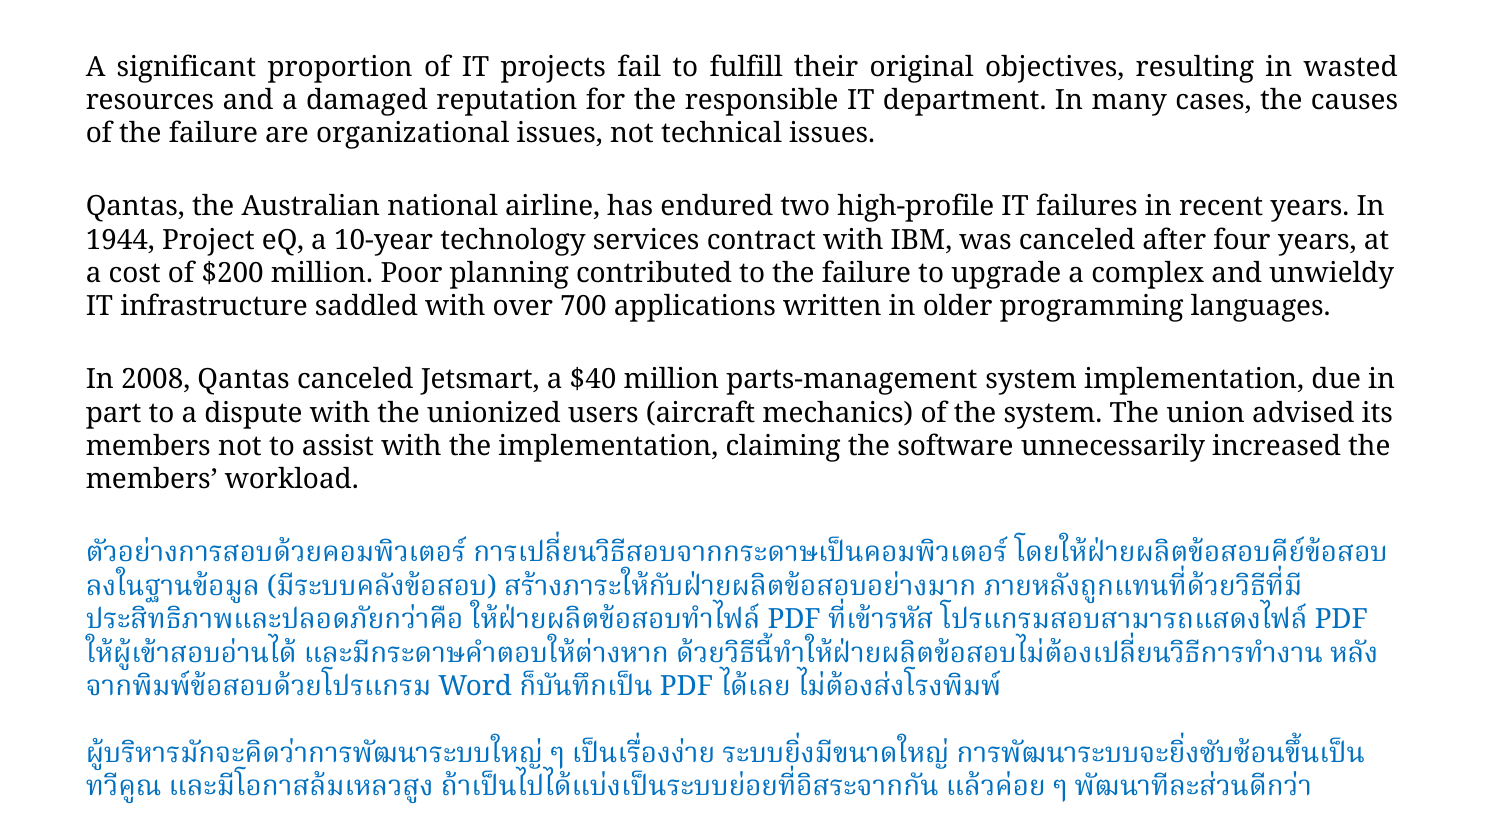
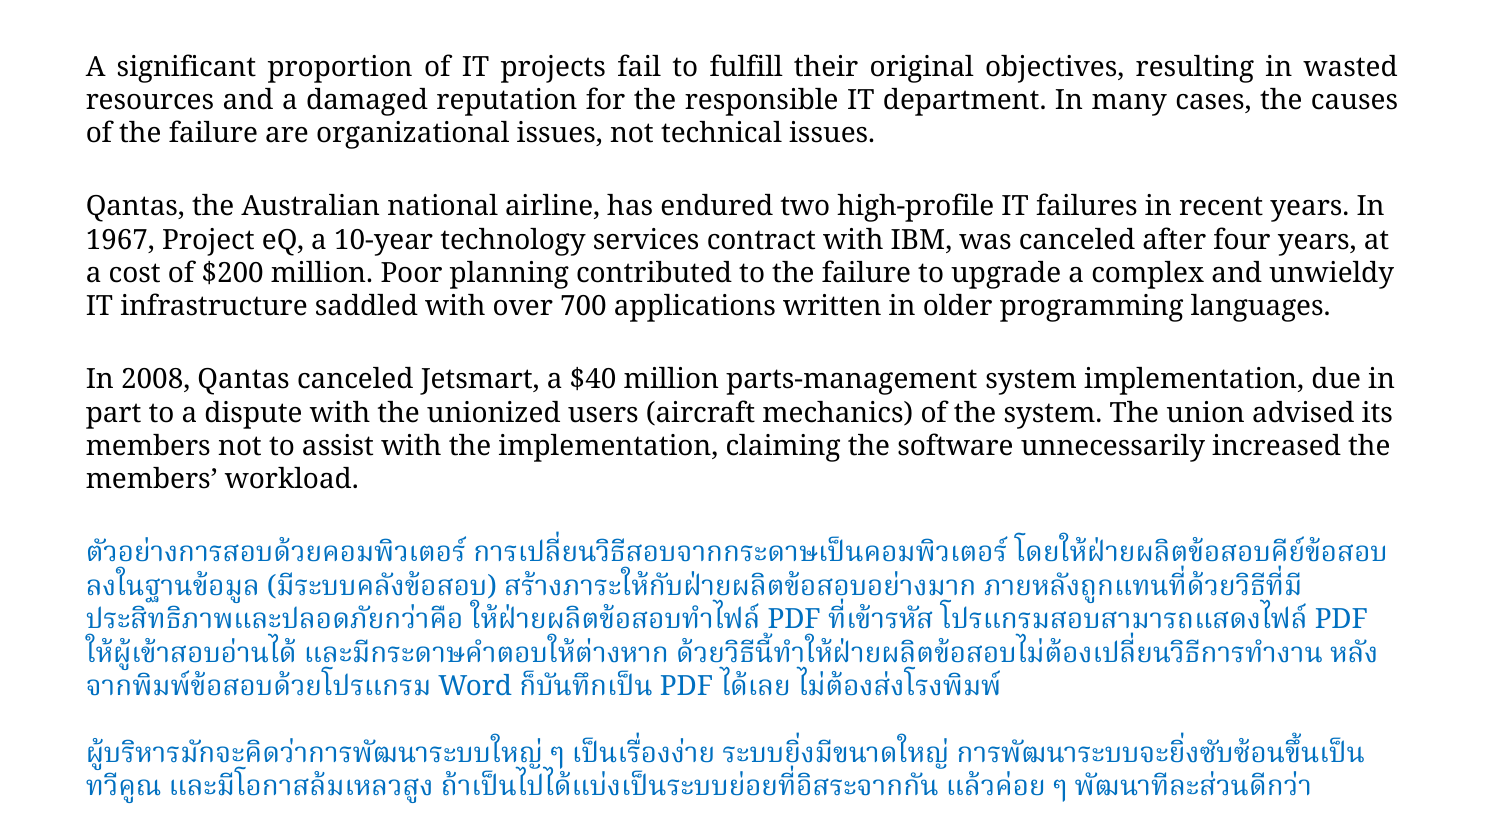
1944: 1944 -> 1967
